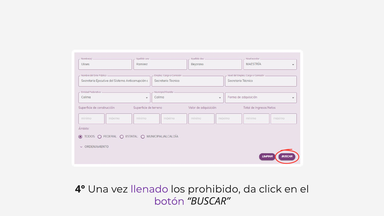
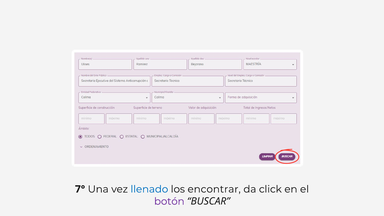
4°: 4° -> 7°
llenado colour: purple -> blue
prohibido: prohibido -> encontrar
